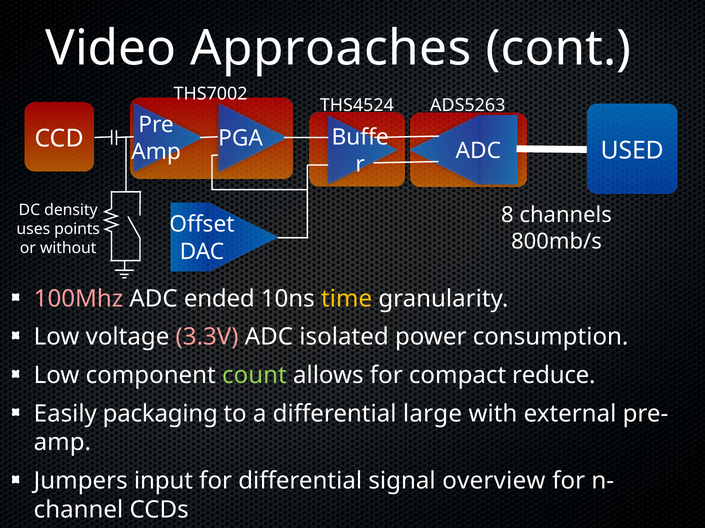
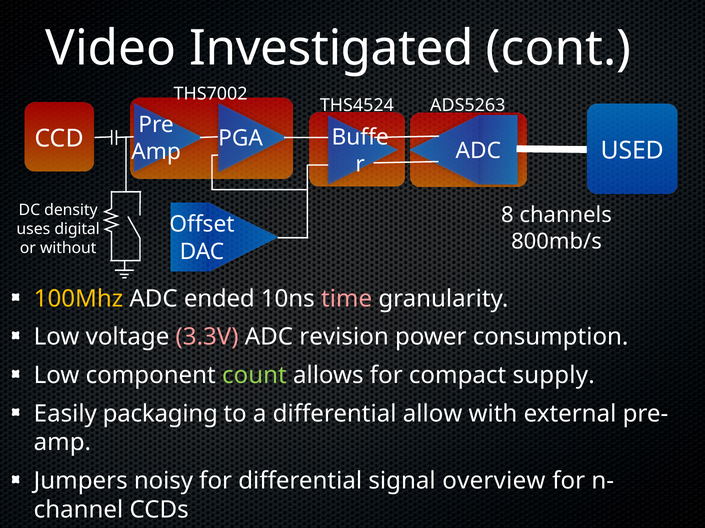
Approaches: Approaches -> Investigated
points: points -> digital
100Mhz colour: pink -> yellow
time colour: yellow -> pink
isolated: isolated -> revision
reduce: reduce -> supply
large: large -> allow
input: input -> noisy
